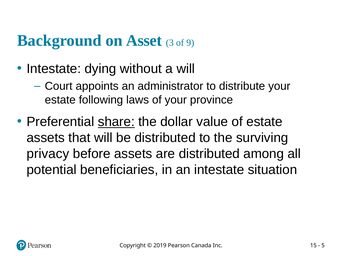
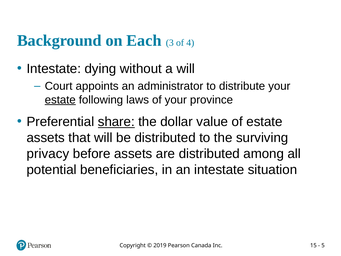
Asset: Asset -> Each
9: 9 -> 4
estate at (60, 100) underline: none -> present
